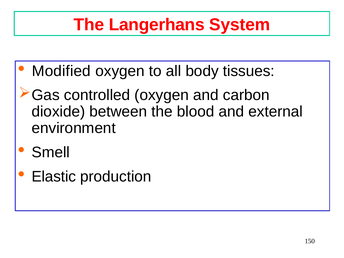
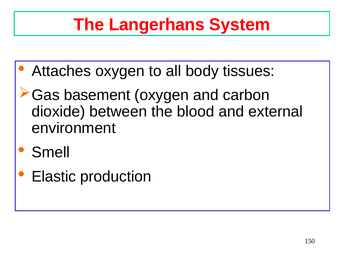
Modified: Modified -> Attaches
controlled: controlled -> basement
